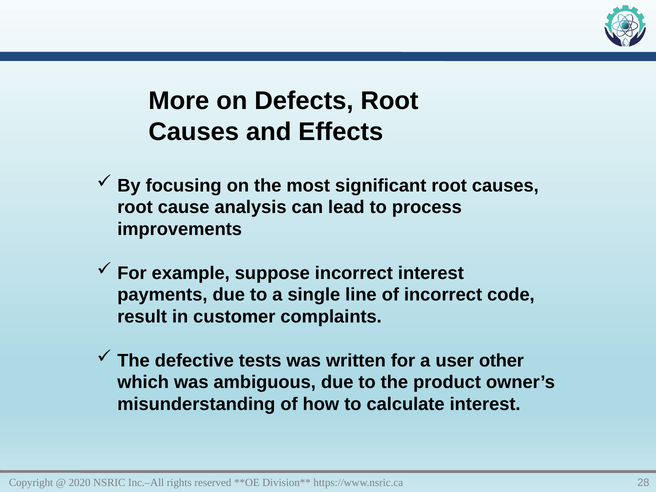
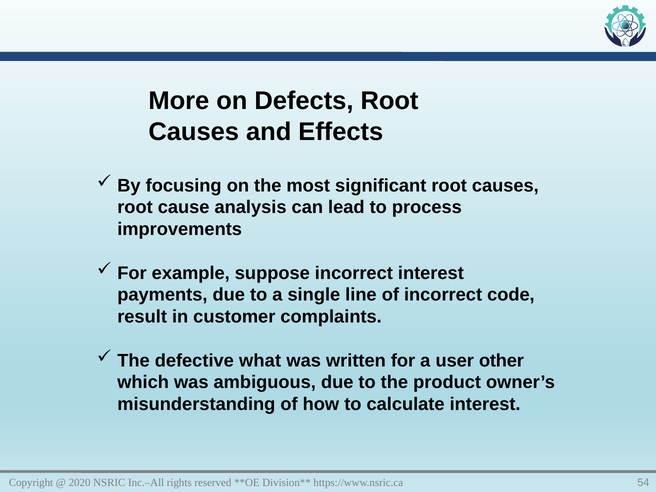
tests: tests -> what
28: 28 -> 54
